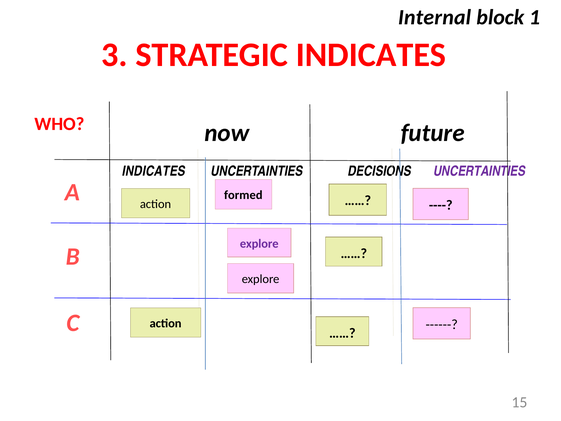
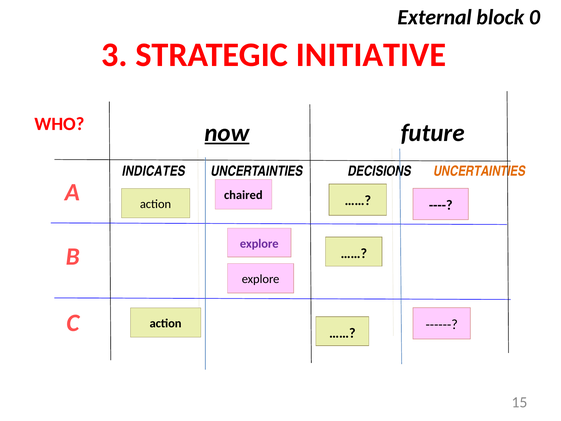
Internal: Internal -> External
1: 1 -> 0
STRATEGIC INDICATES: INDICATES -> INITIATIVE
now underline: none -> present
UNCERTAINTIES at (480, 171) colour: purple -> orange
formed: formed -> chaired
